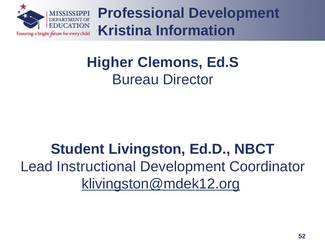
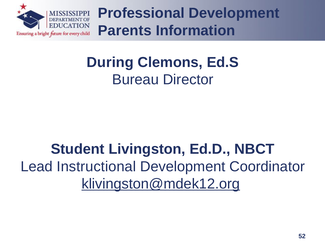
Kristina: Kristina -> Parents
Higher: Higher -> During
